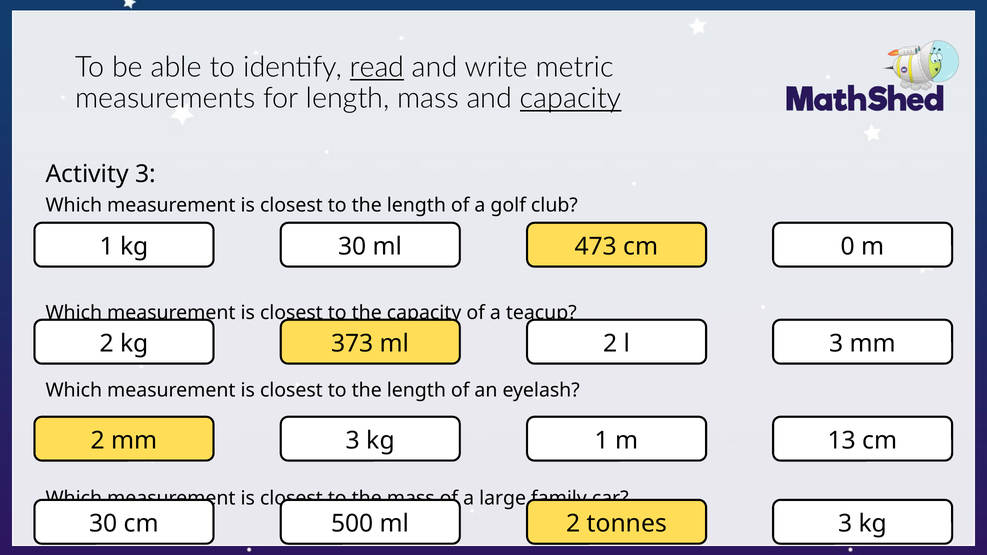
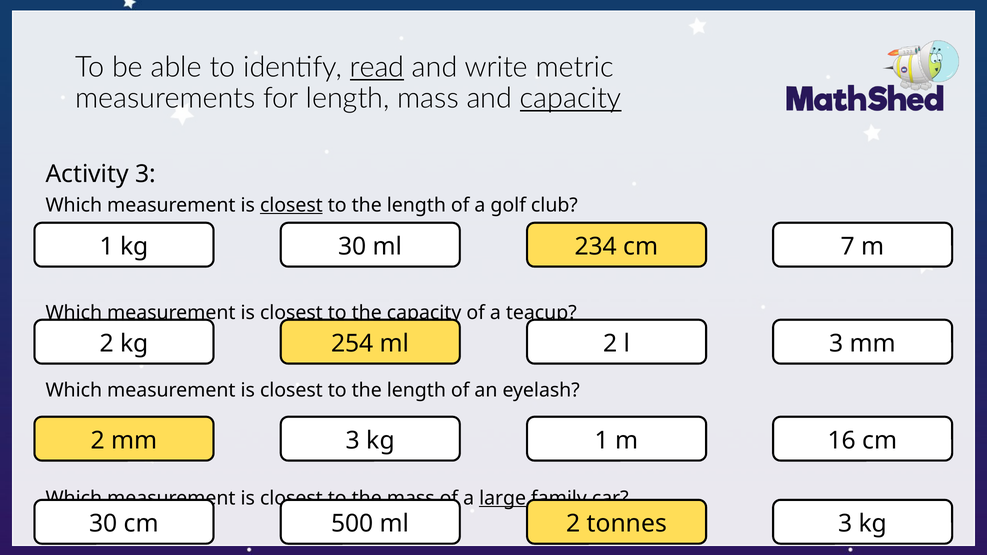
closest at (291, 205) underline: none -> present
473: 473 -> 234
0: 0 -> 7
373: 373 -> 254
13: 13 -> 16
large underline: none -> present
